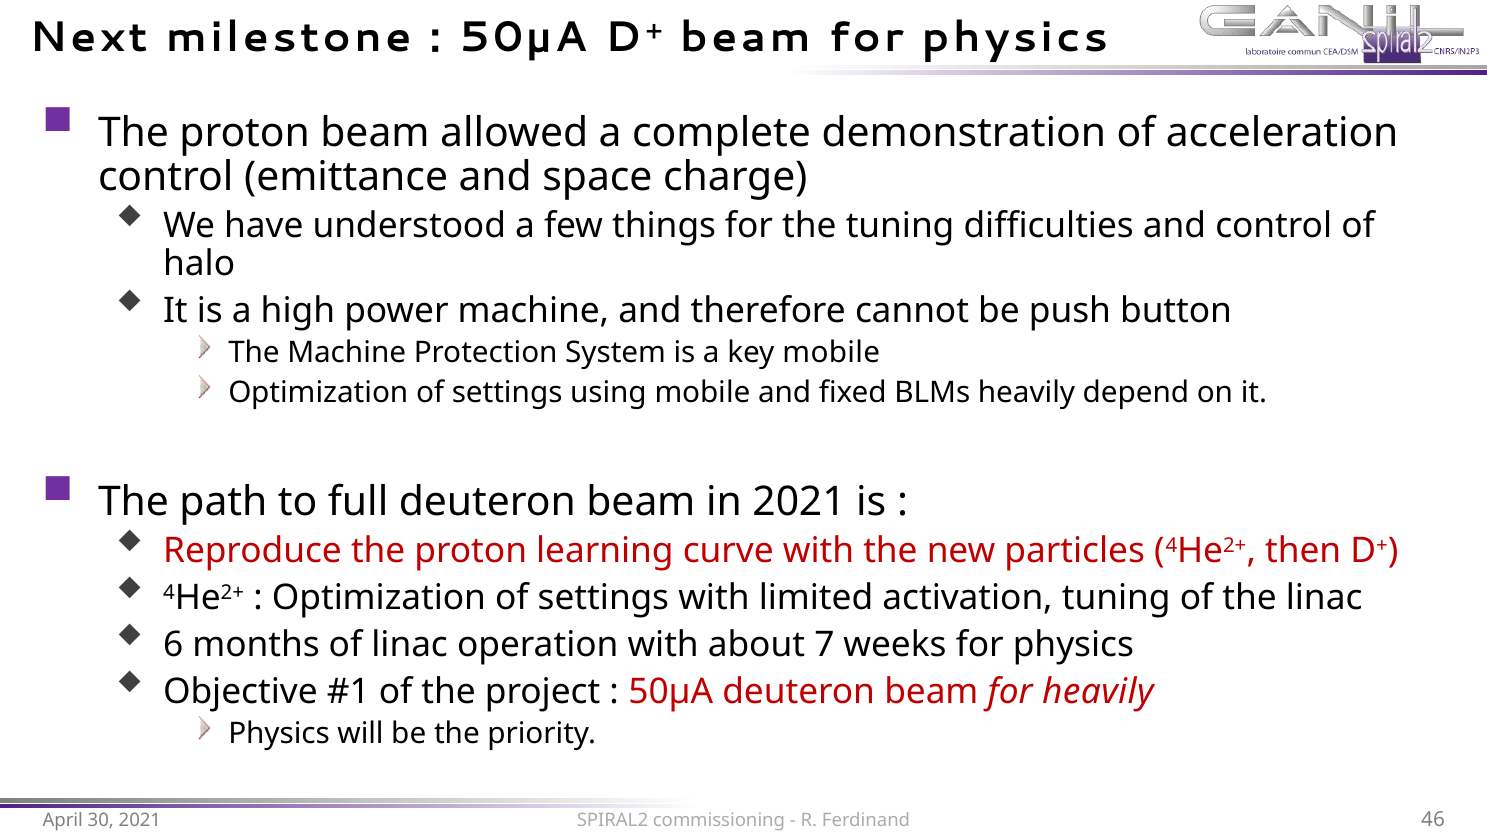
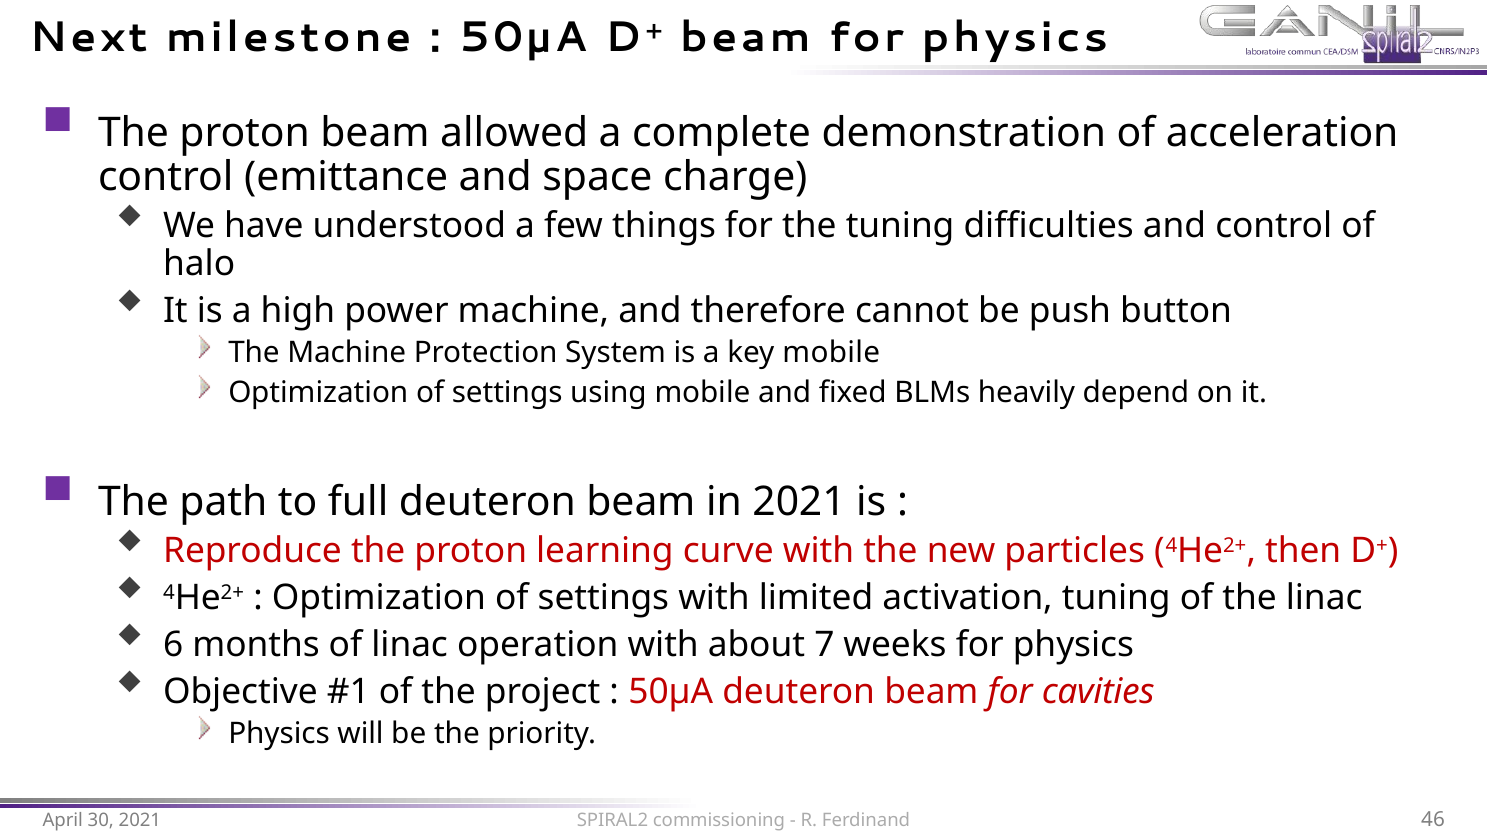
for heavily: heavily -> cavities
